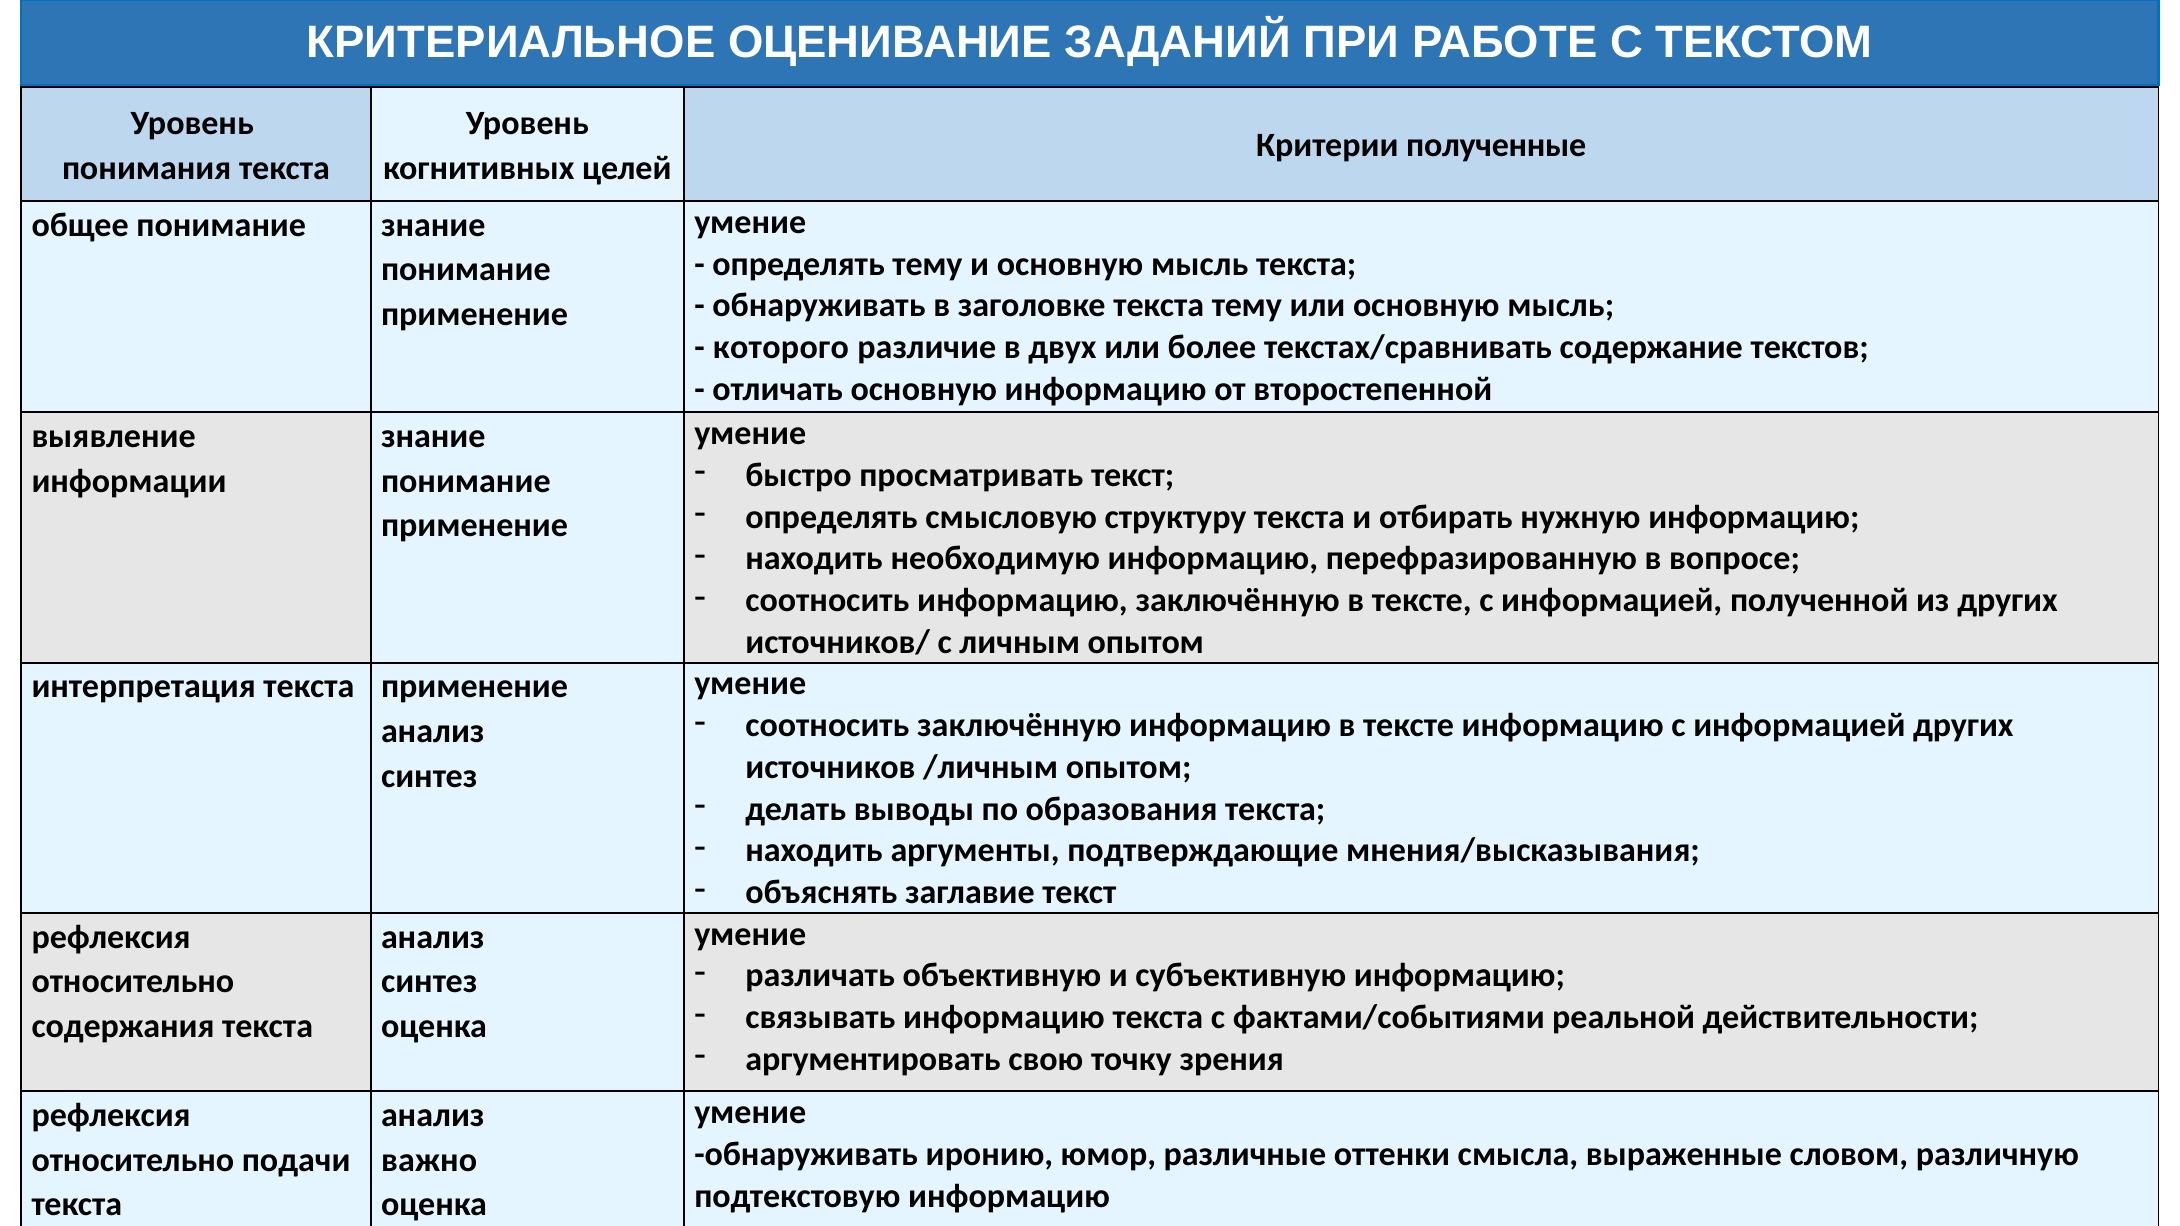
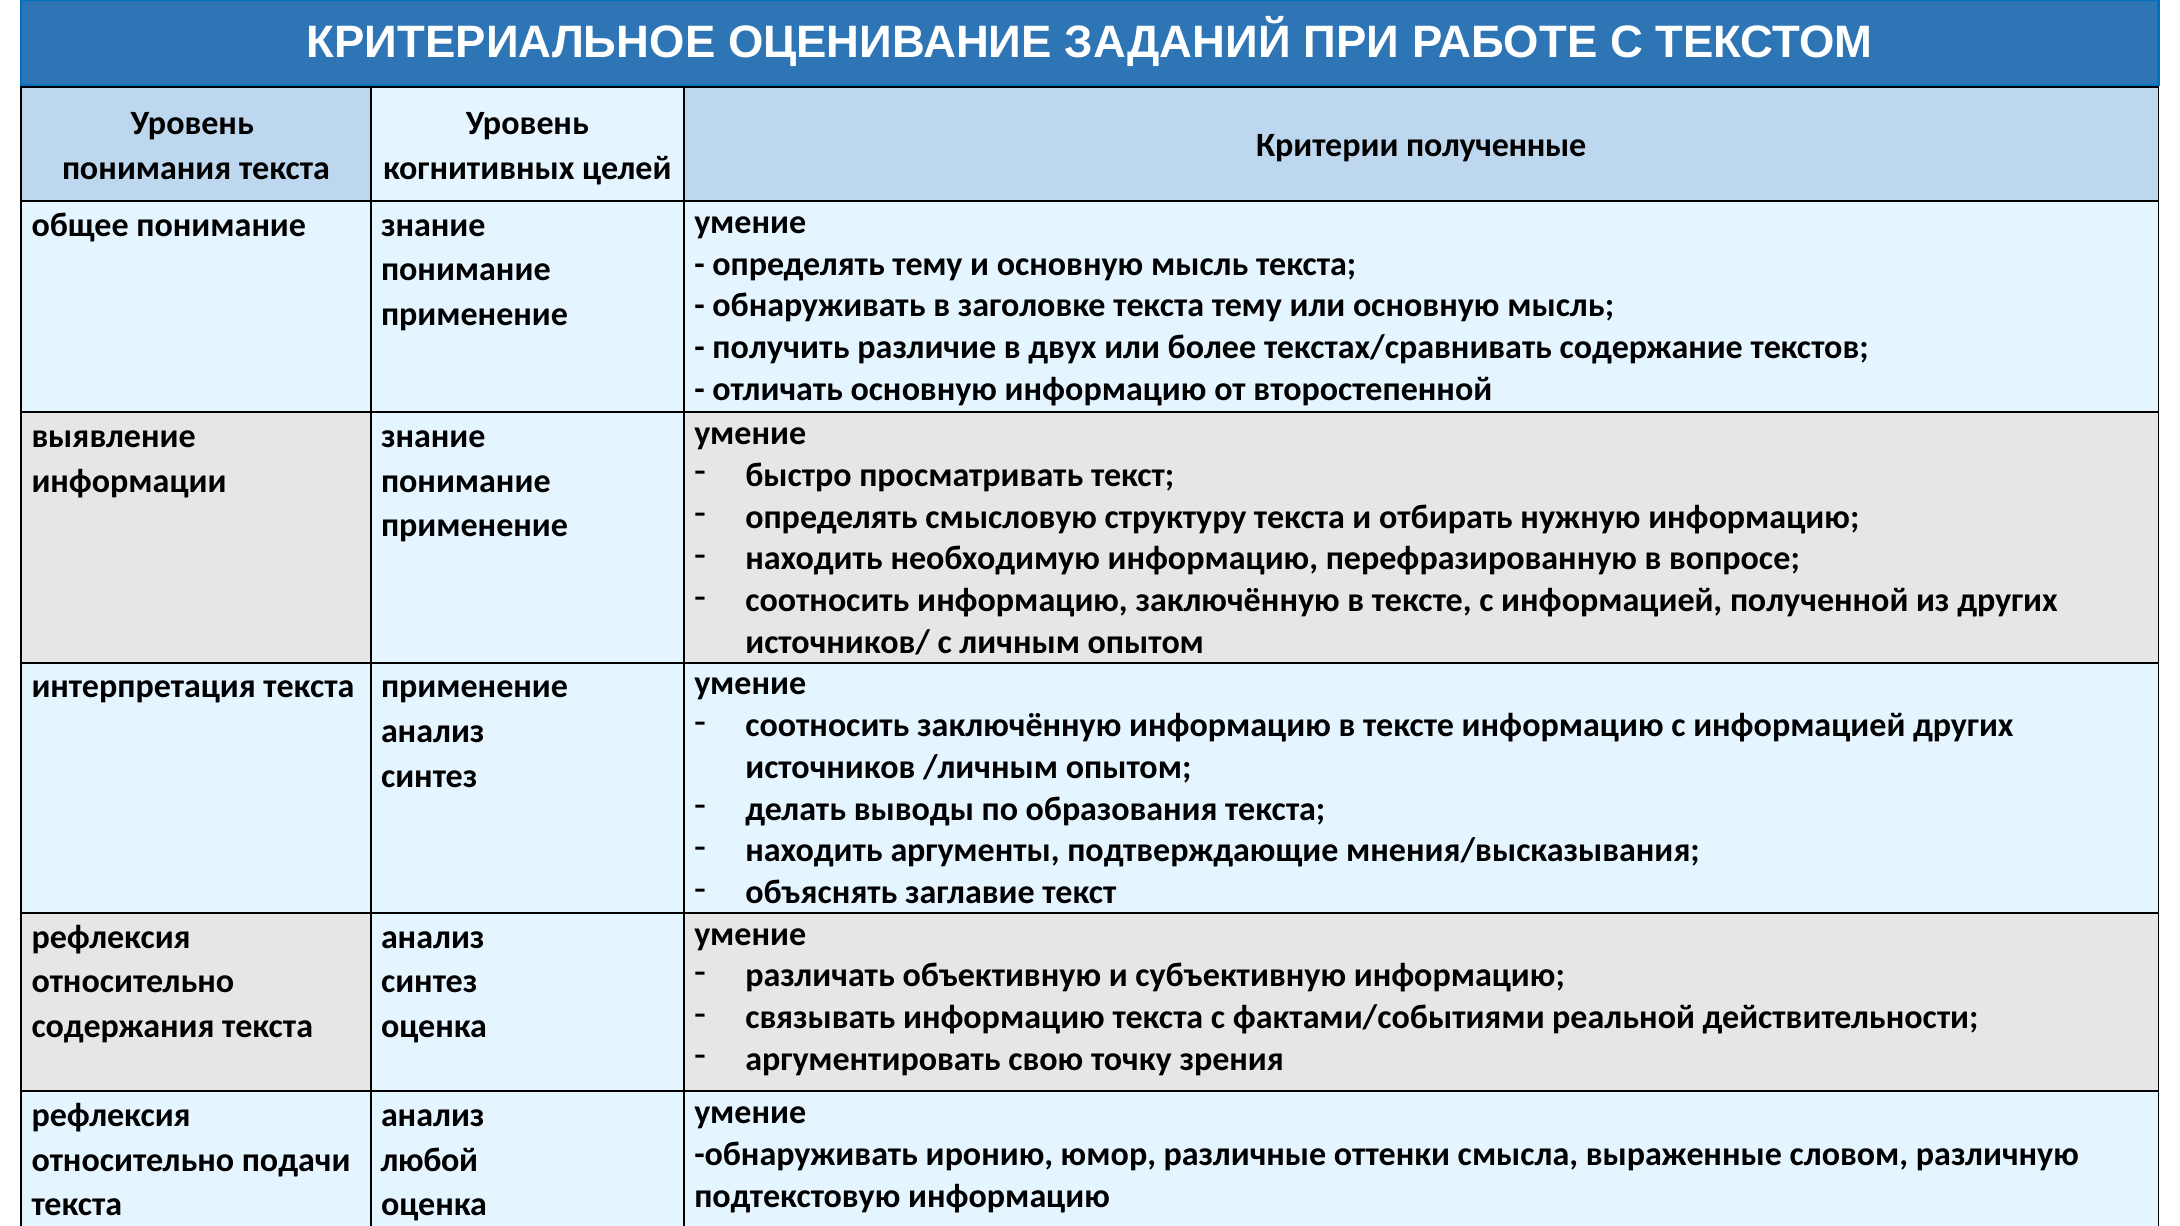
которого: которого -> получить
важно: важно -> любой
